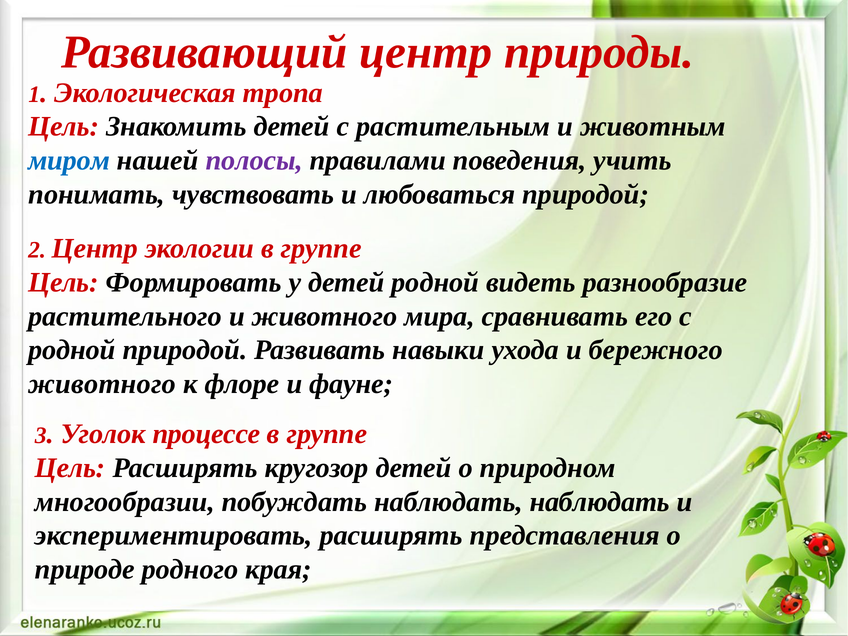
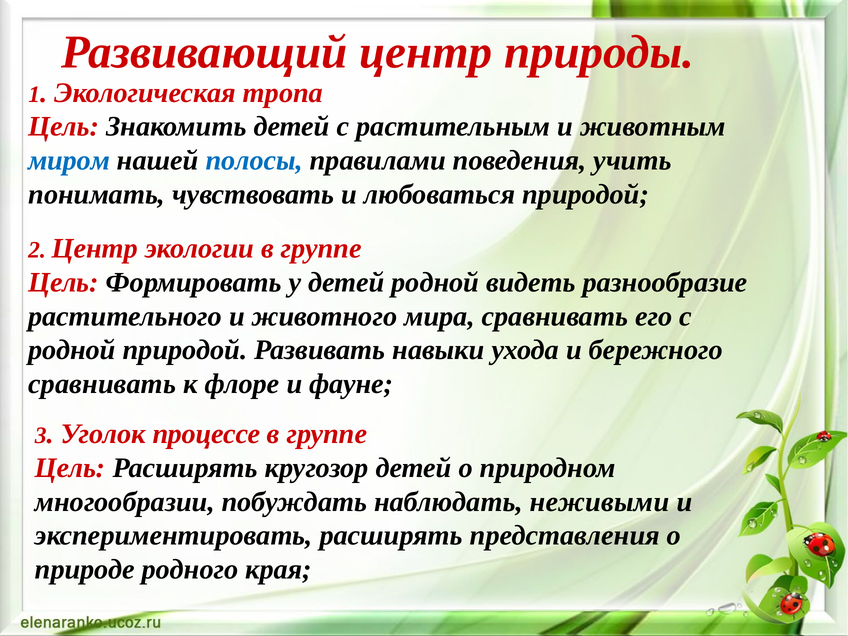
полосы colour: purple -> blue
животного at (102, 384): животного -> сравнивать
наблюдать наблюдать: наблюдать -> неживыми
